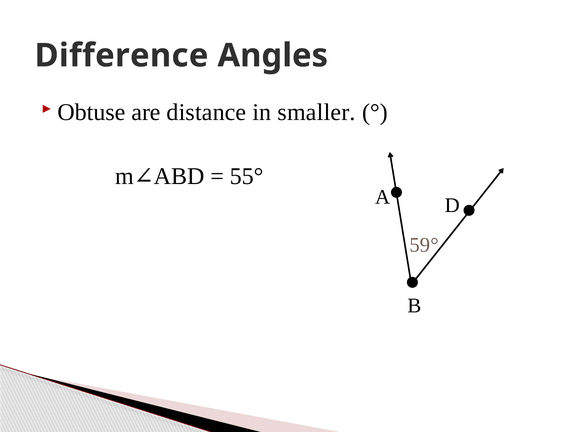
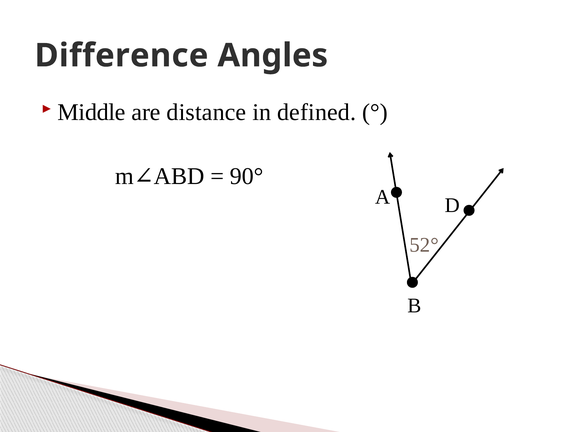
Obtuse: Obtuse -> Middle
smaller: smaller -> defined
55°: 55° -> 90°
59°: 59° -> 52°
